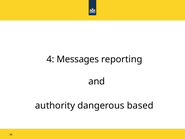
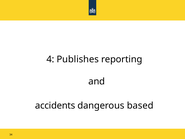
Messages: Messages -> Publishes
authority: authority -> accidents
